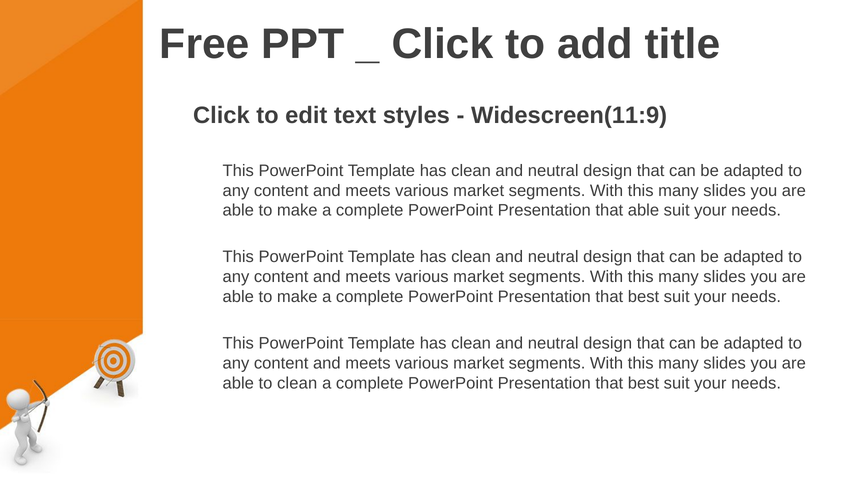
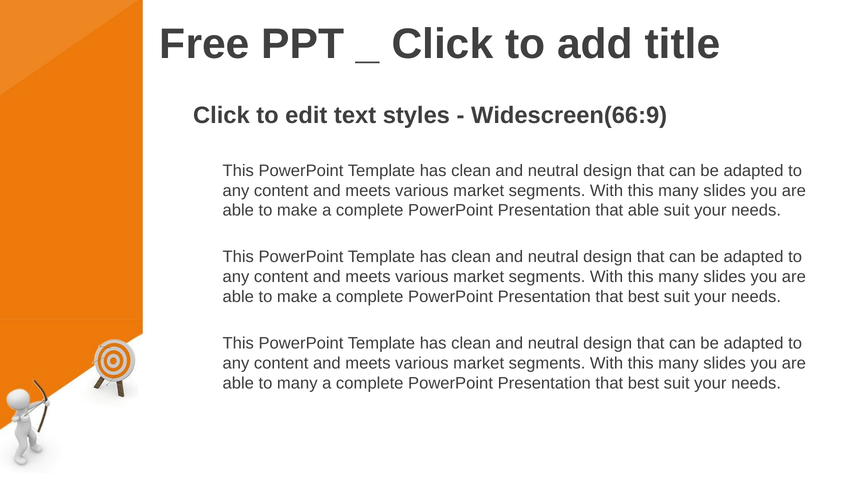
Widescreen(11:9: Widescreen(11:9 -> Widescreen(66:9
to clean: clean -> many
